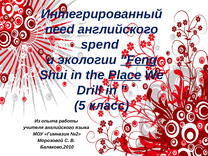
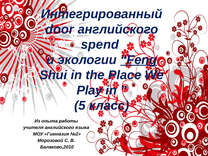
need: need -> door
Place underline: present -> none
Drill: Drill -> Play
